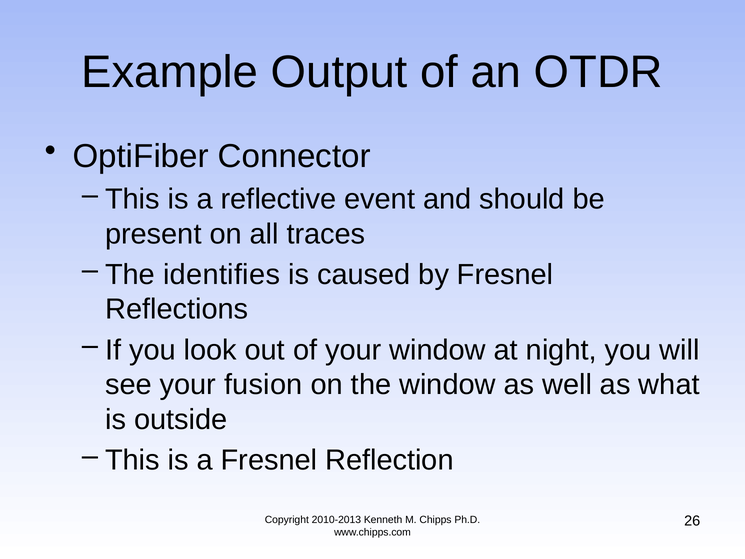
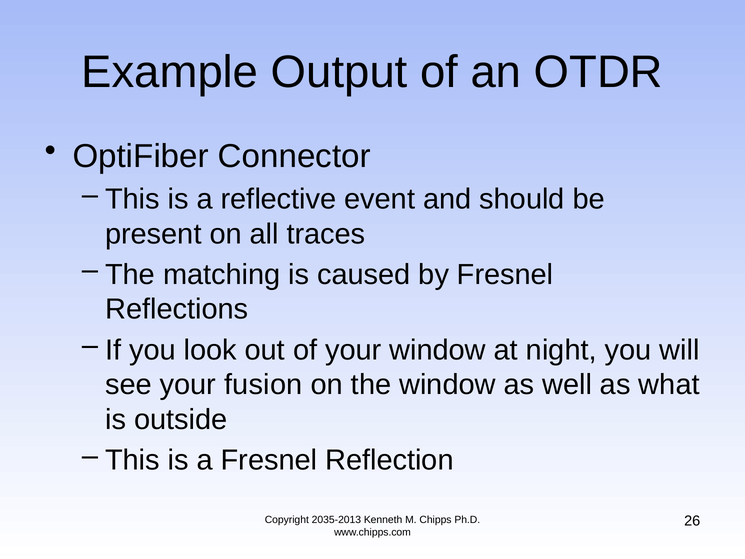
identifies: identifies -> matching
2010-2013: 2010-2013 -> 2035-2013
